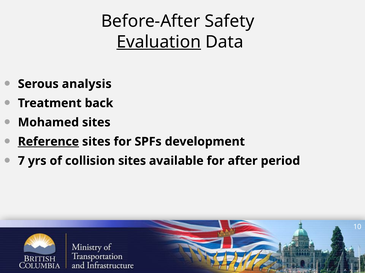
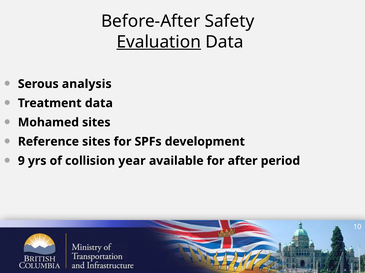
Treatment back: back -> data
Reference underline: present -> none
7: 7 -> 9
collision sites: sites -> year
